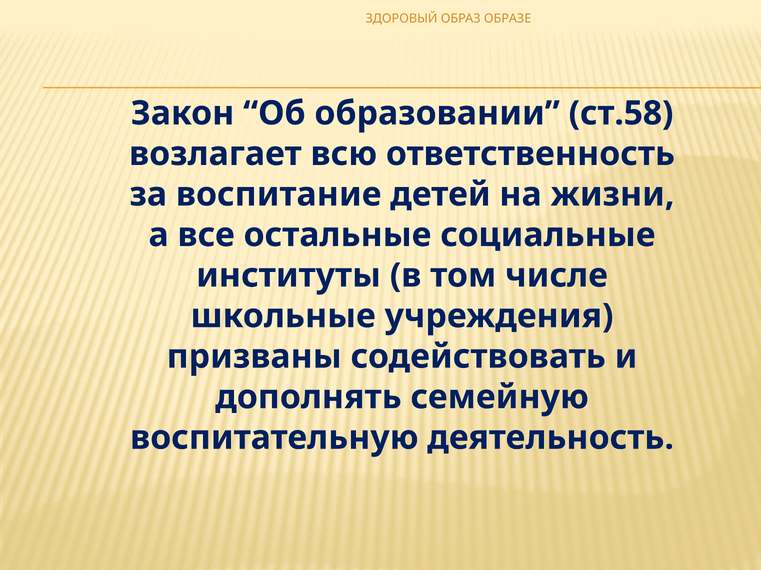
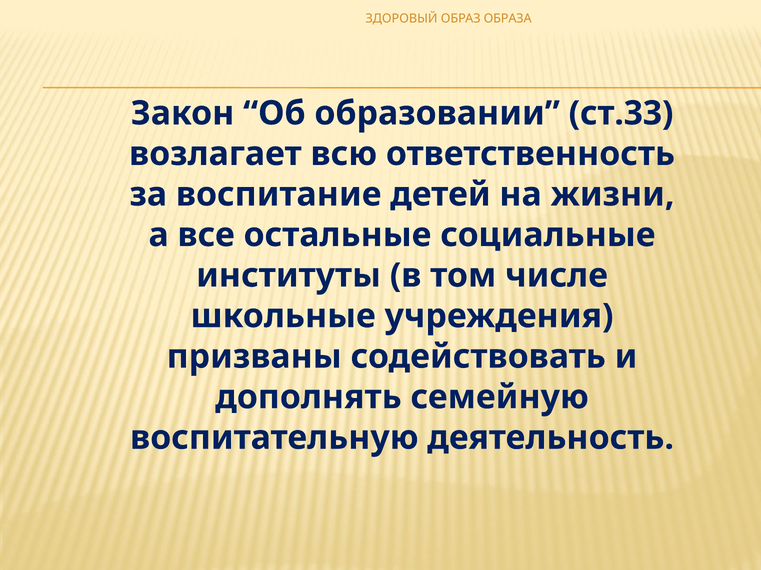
ОБРАЗЕ: ОБРАЗЕ -> ОБРАЗА
ст.58: ст.58 -> ст.33
